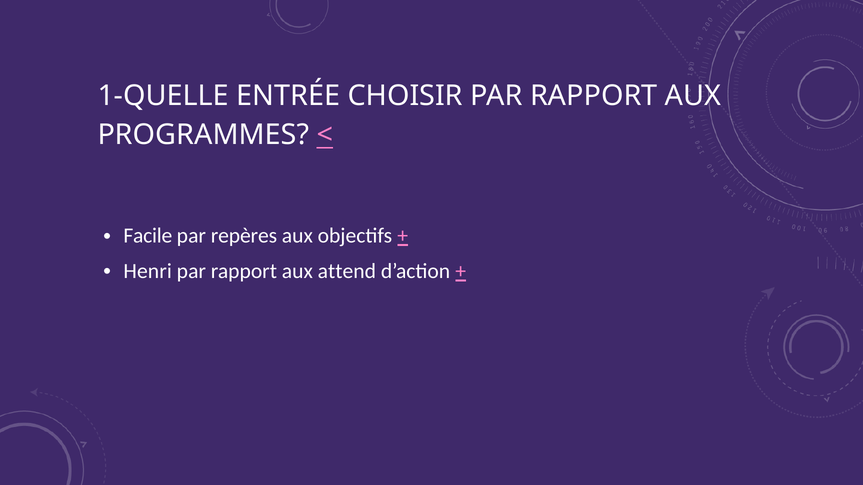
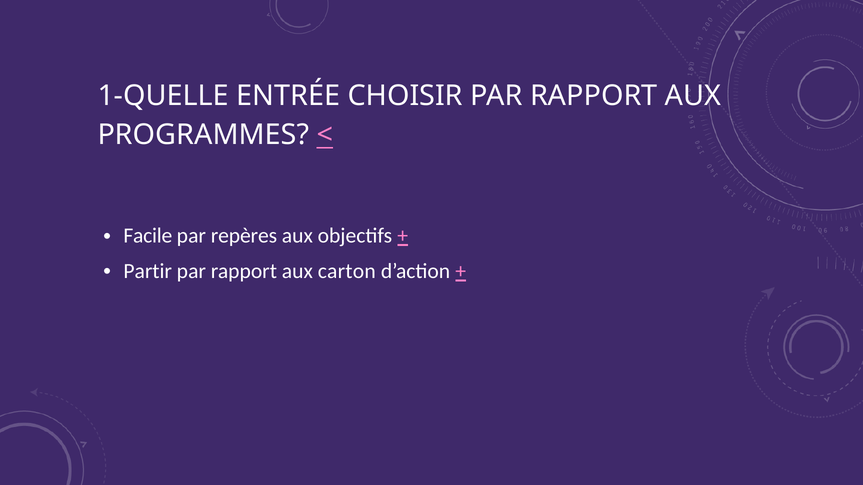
Henri: Henri -> Partir
attend: attend -> carton
